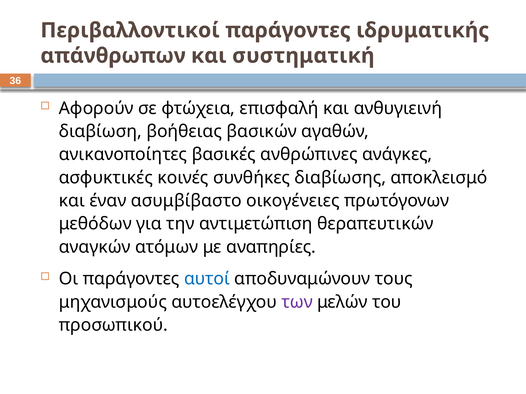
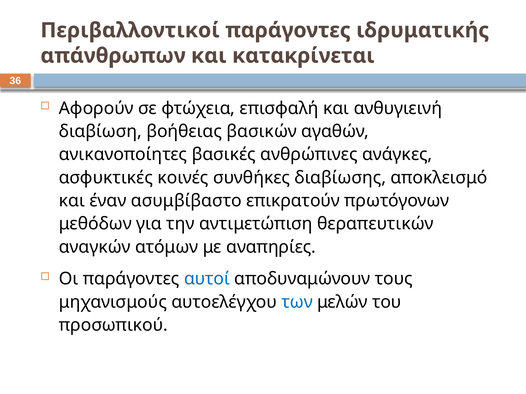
συστηματική: συστηματική -> κατακρίνεται
οικογένειες: οικογένειες -> επικρατούν
των colour: purple -> blue
